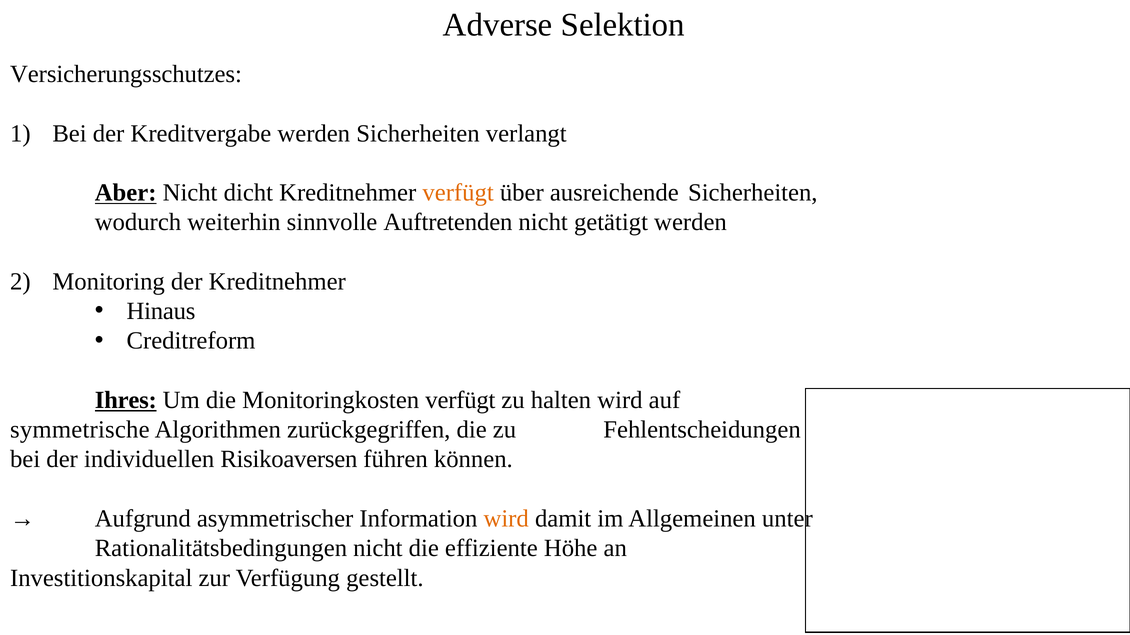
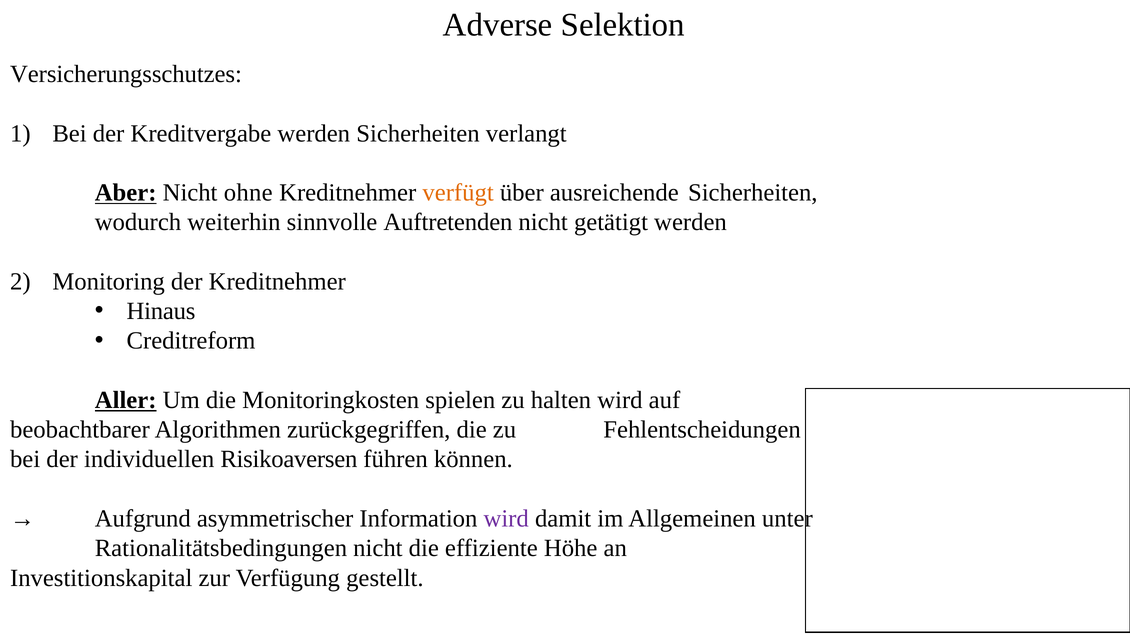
dicht: dicht -> ohne
Ihres: Ihres -> Aller
Monitoringkosten verfügt: verfügt -> spielen
symmetrische: symmetrische -> beobachtbarer
wird at (506, 519) colour: orange -> purple
